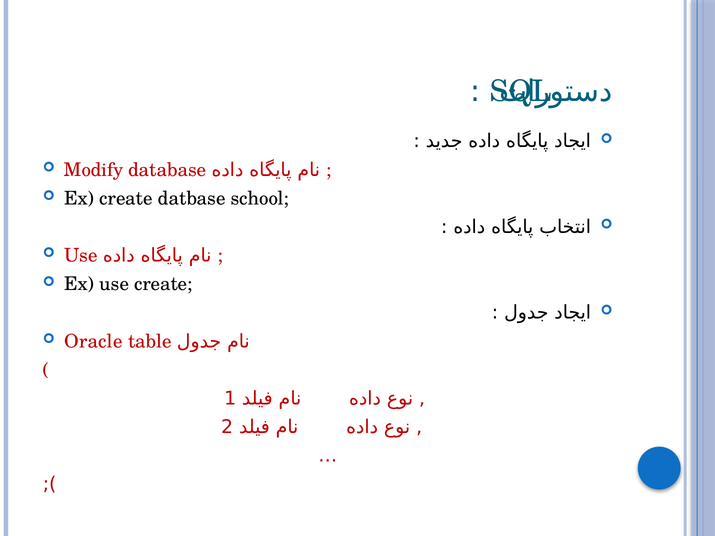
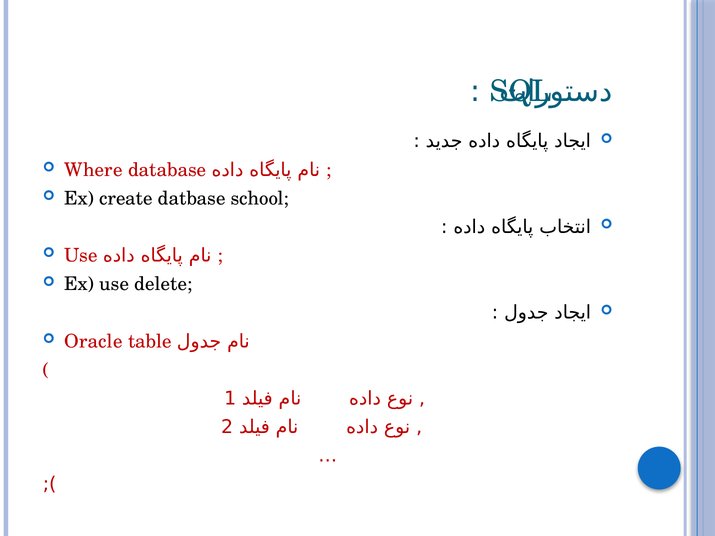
Modify: Modify -> Where
use create: create -> delete
